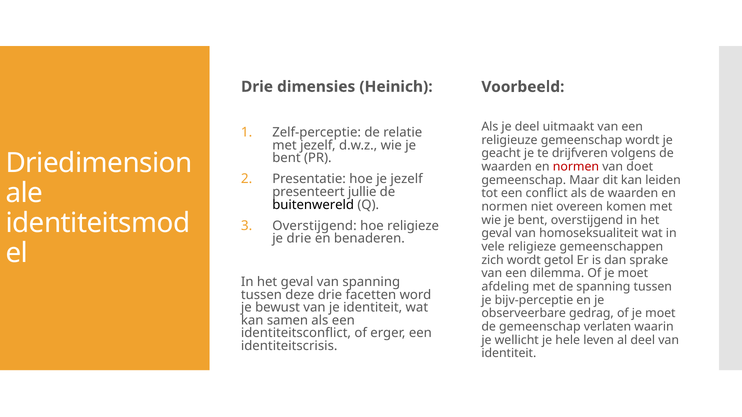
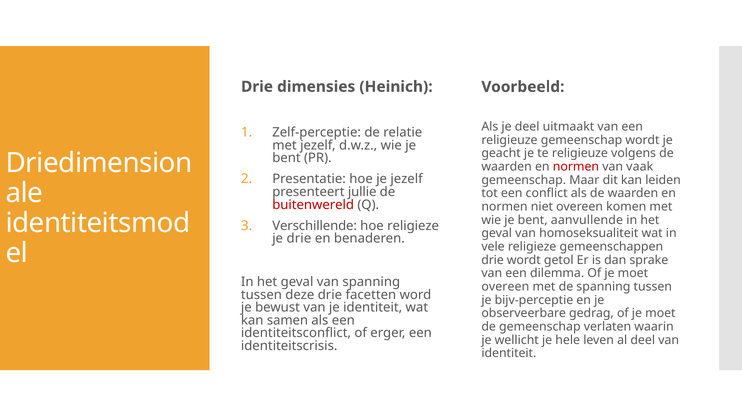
te drijfveren: drijfveren -> religieuze
doet: doet -> vaak
buitenwereld colour: black -> red
bent overstijgend: overstijgend -> aanvullende
Overstijgend at (314, 226): Overstijgend -> Verschillende
zich at (493, 260): zich -> drie
afdeling at (505, 287): afdeling -> overeen
